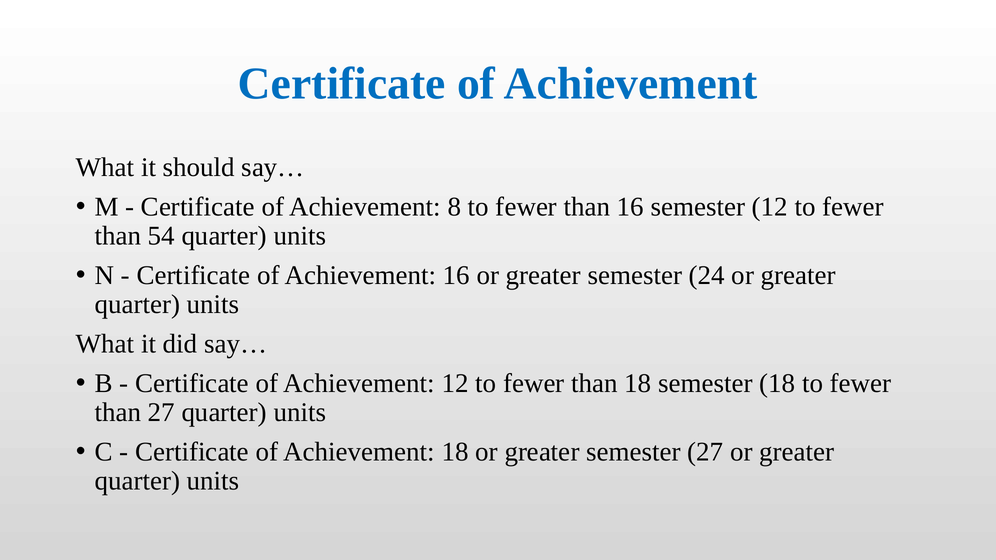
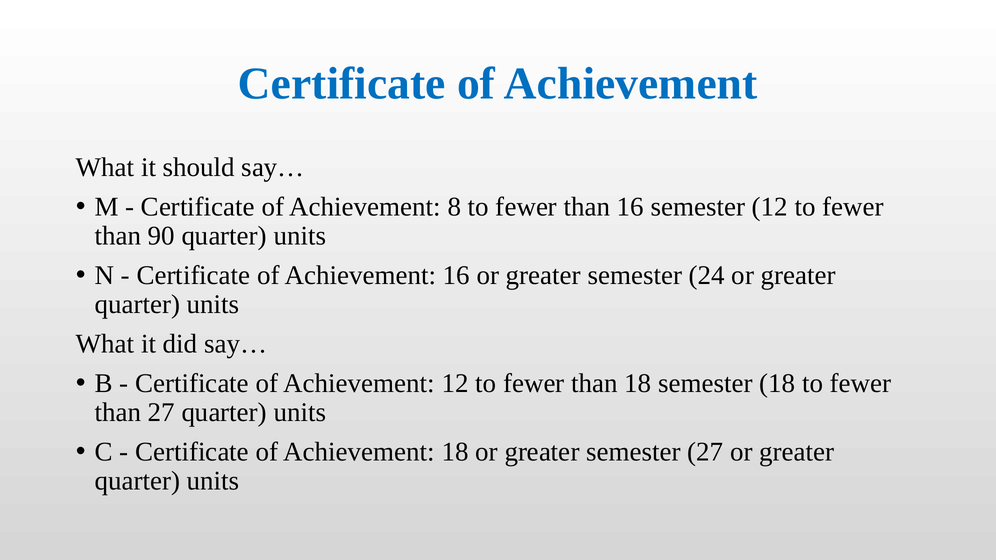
54: 54 -> 90
